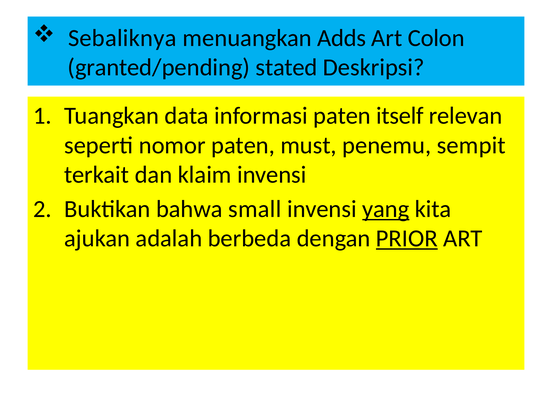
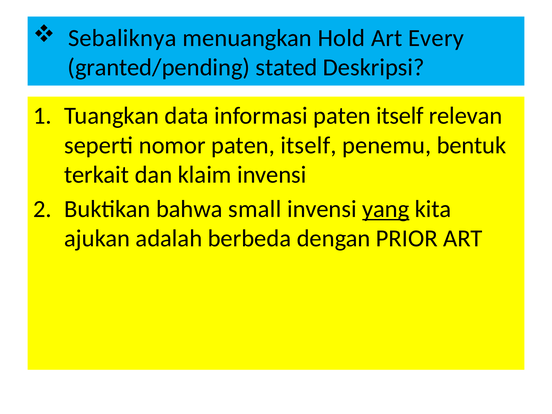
Adds: Adds -> Hold
Colon: Colon -> Every
nomor paten must: must -> itself
sempit: sempit -> bentuk
PRIOR underline: present -> none
